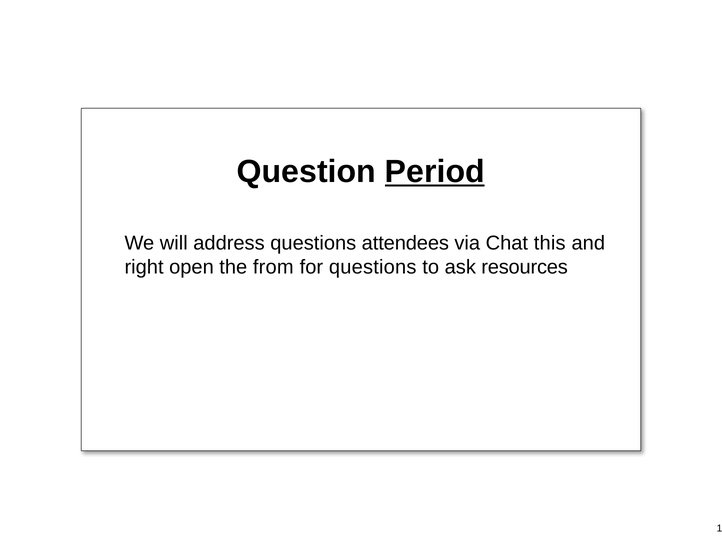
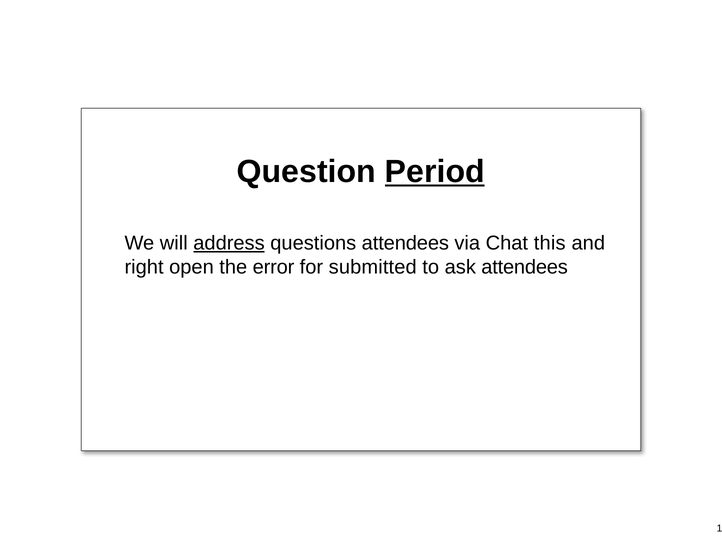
address underline: none -> present
from: from -> error
for questions: questions -> submitted
ask resources: resources -> attendees
